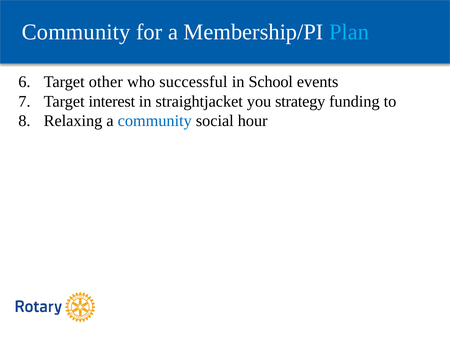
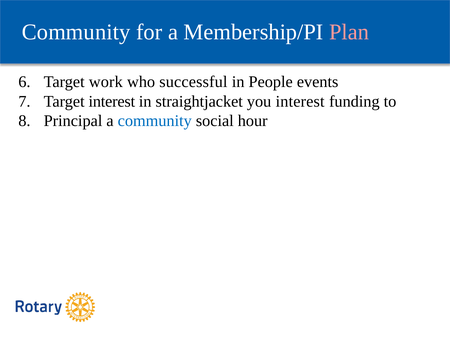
Plan colour: light blue -> pink
other: other -> work
School: School -> People
you strategy: strategy -> interest
Relaxing: Relaxing -> Principal
